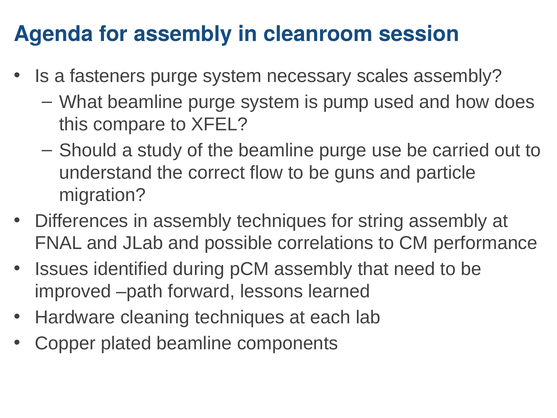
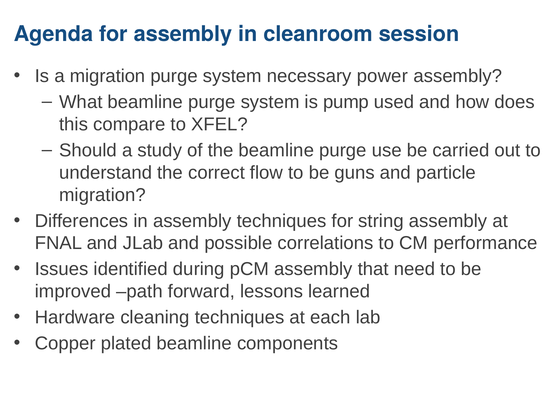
a fasteners: fasteners -> migration
scales: scales -> power
